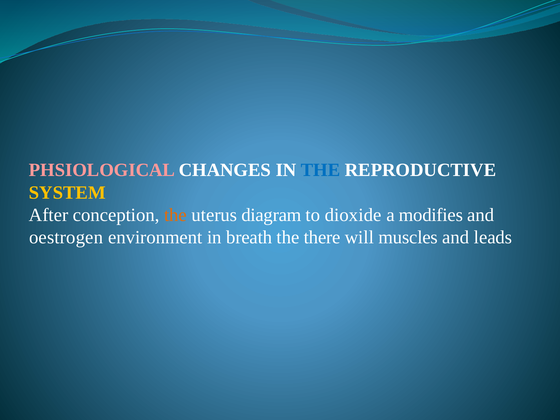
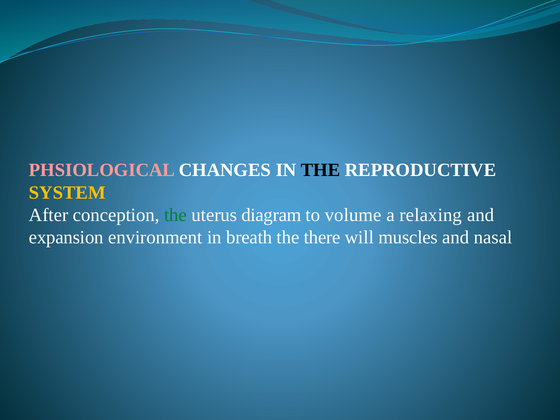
THE at (320, 170) colour: blue -> black
the at (175, 215) colour: orange -> green
dioxide: dioxide -> volume
modifies: modifies -> relaxing
oestrogen: oestrogen -> expansion
leads: leads -> nasal
